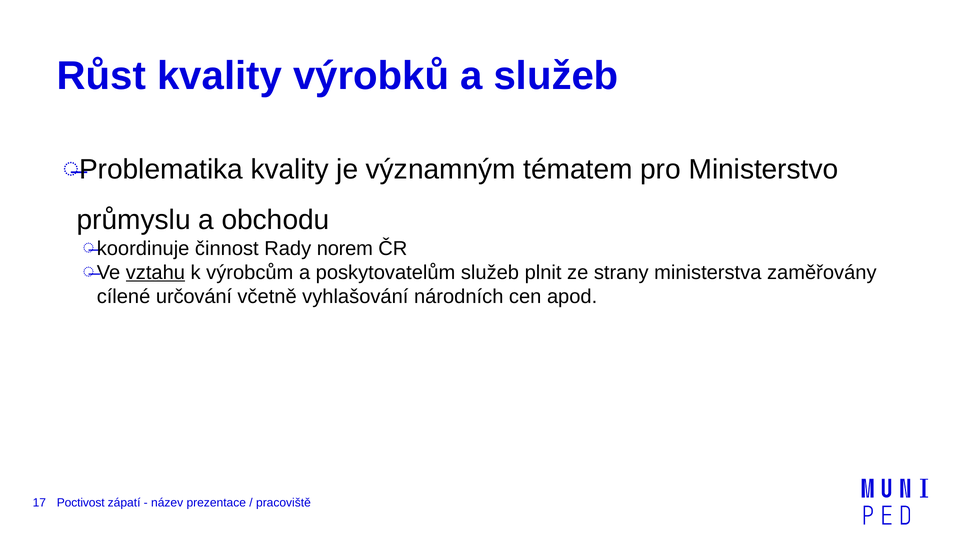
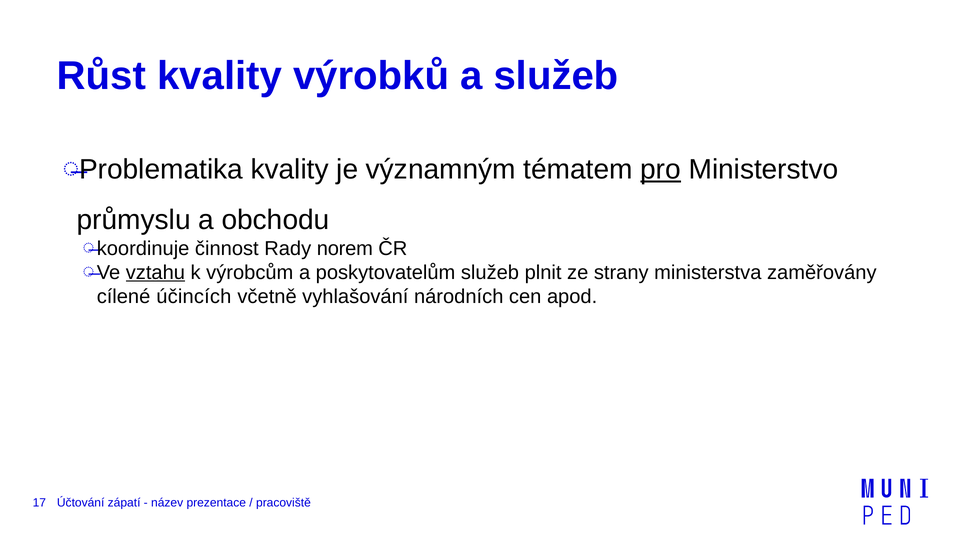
pro underline: none -> present
určování: určování -> účincích
Poctivost: Poctivost -> Účtování
